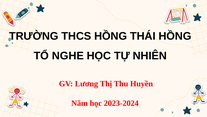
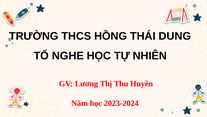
THÁI HỒNG: HỒNG -> DUNG
